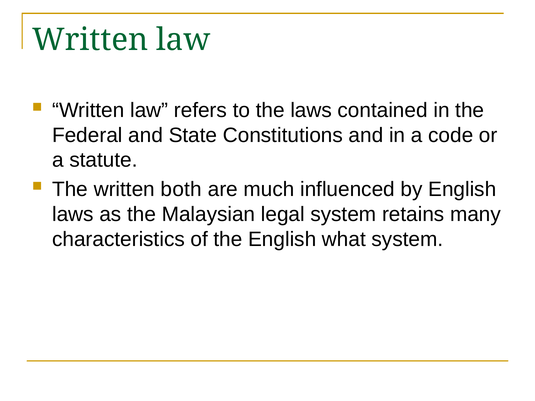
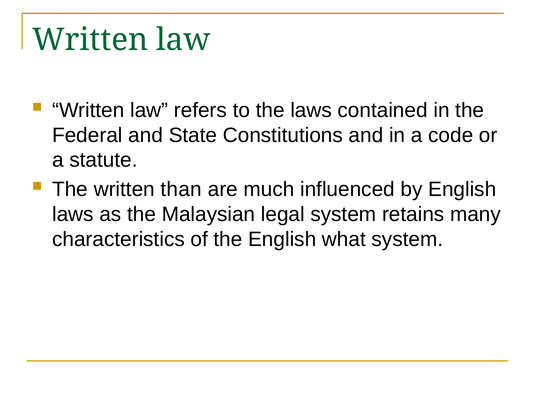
both: both -> than
